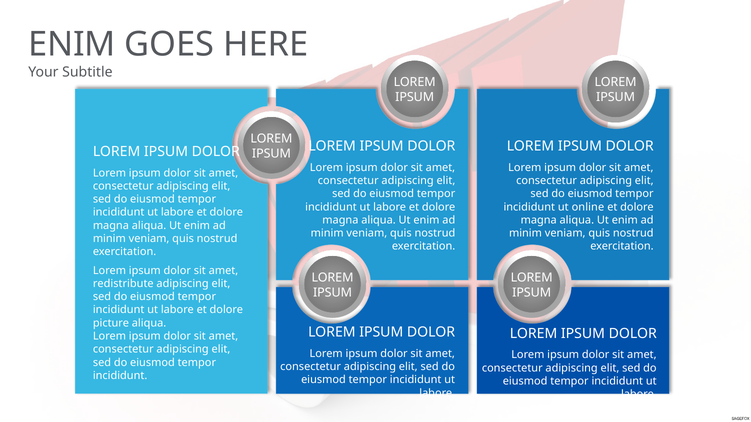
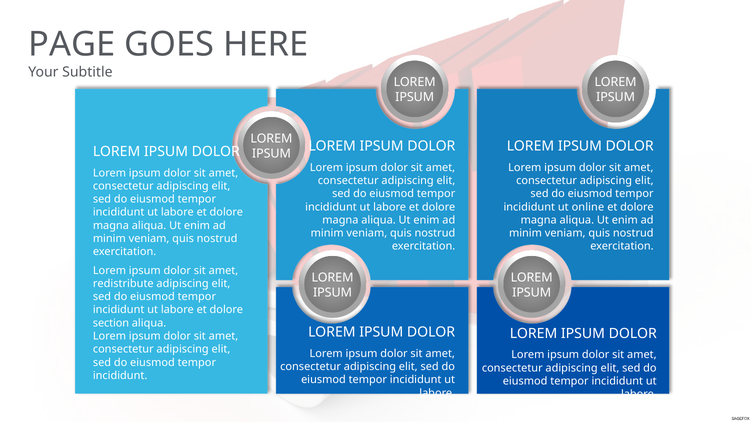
ENIM at (72, 45): ENIM -> PAGE
picture: picture -> section
